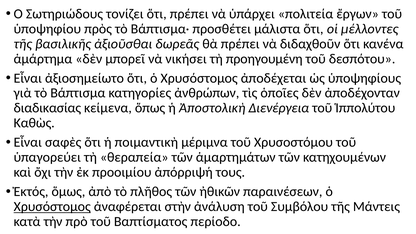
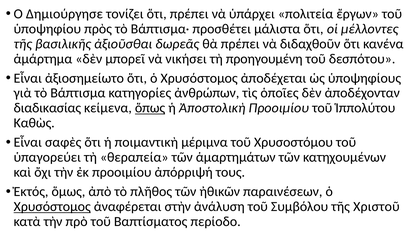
Σωτηριώδους: Σωτηριώδους -> Δημιούργησε
ὅπως underline: none -> present
Ἀποστολικὴ Διενέργεια: Διενέργεια -> Προοιμίου
Μάντεις: Μάντεις -> Χριστοῦ
